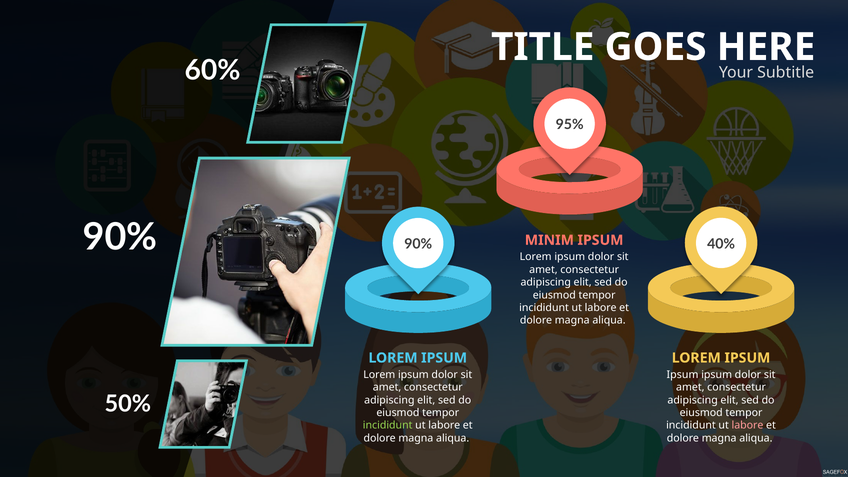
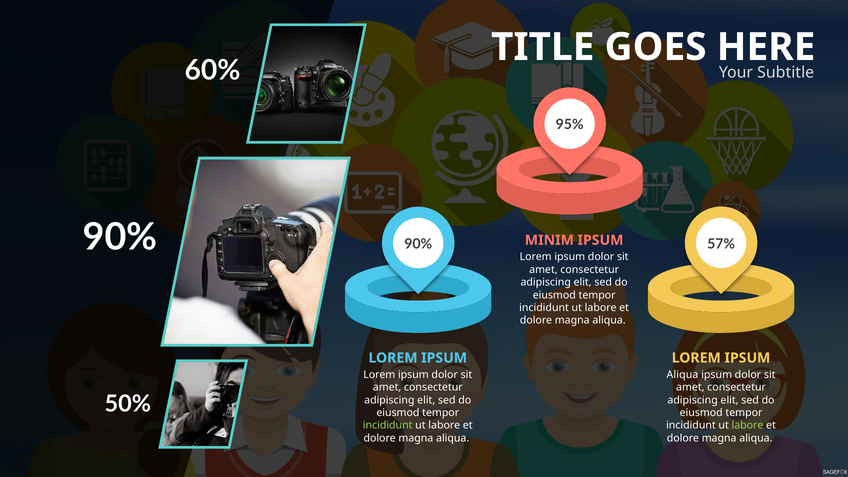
40%: 40% -> 57%
Ipsum at (683, 375): Ipsum -> Aliqua
labore at (748, 426) colour: pink -> light green
